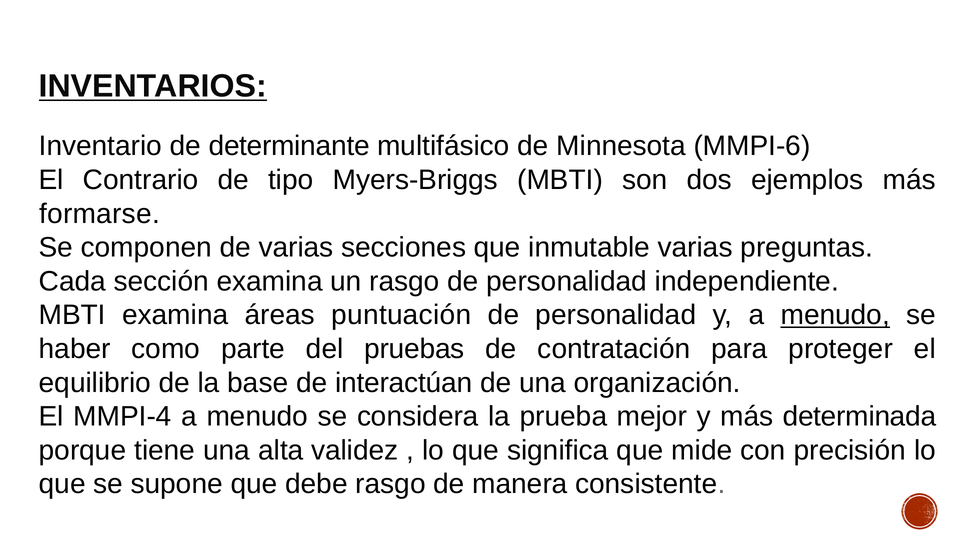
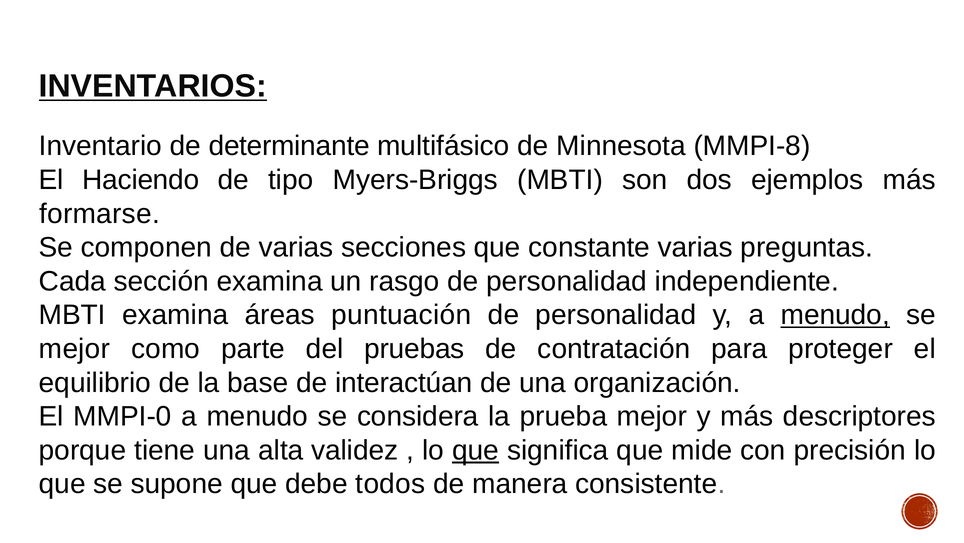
MMPI-6: MMPI-6 -> MMPI-8
Contrario: Contrario -> Haciendo
inmutable: inmutable -> constante
haber at (75, 348): haber -> mejor
MMPI-4: MMPI-4 -> MMPI-0
determinada: determinada -> descriptores
que at (476, 450) underline: none -> present
debe rasgo: rasgo -> todos
